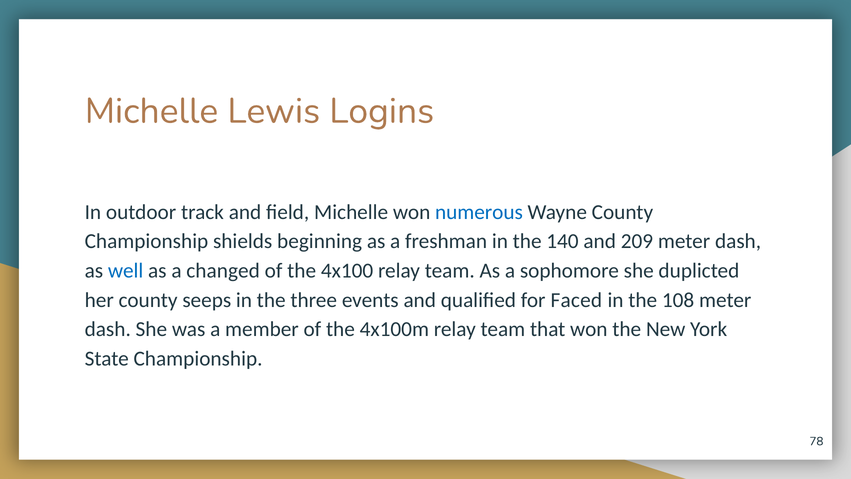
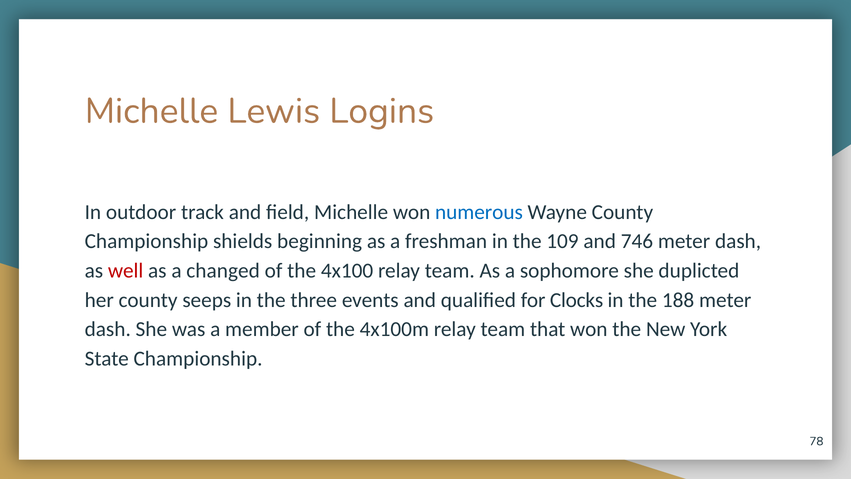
140: 140 -> 109
209: 209 -> 746
well colour: blue -> red
Faced: Faced -> Clocks
108: 108 -> 188
